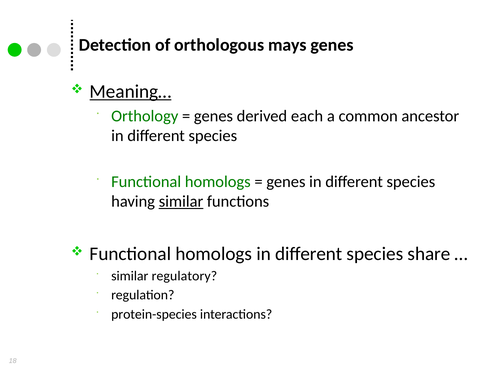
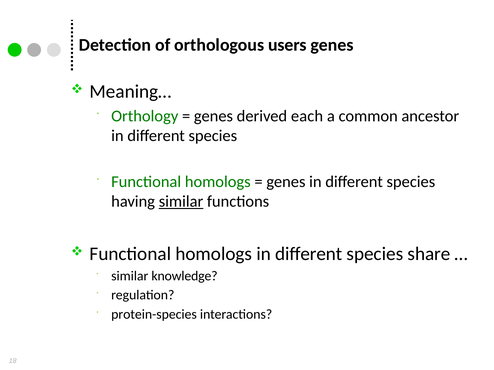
mays: mays -> users
Meaning… underline: present -> none
regulatory: regulatory -> knowledge
